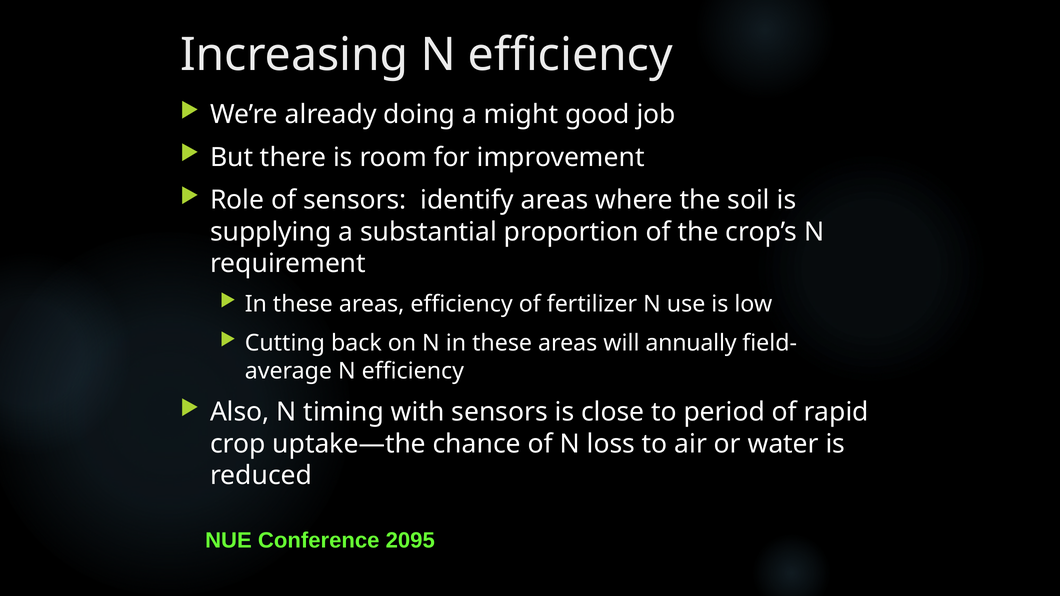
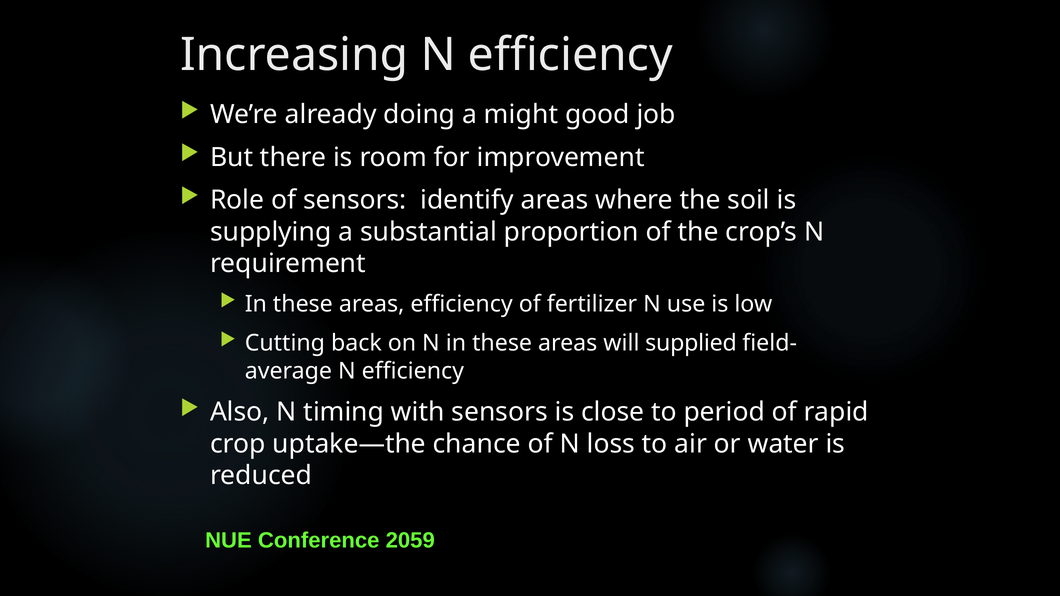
annually: annually -> supplied
2095: 2095 -> 2059
